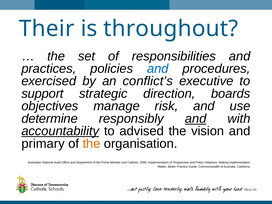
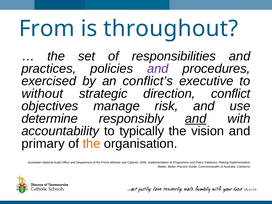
Their: Their -> From
and at (158, 69) colour: blue -> purple
support: support -> without
boards: boards -> conflict
accountability underline: present -> none
advised: advised -> typically
